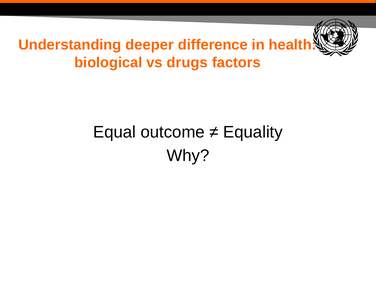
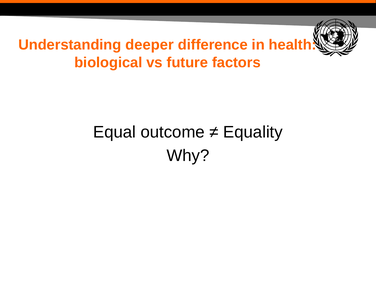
drugs: drugs -> future
